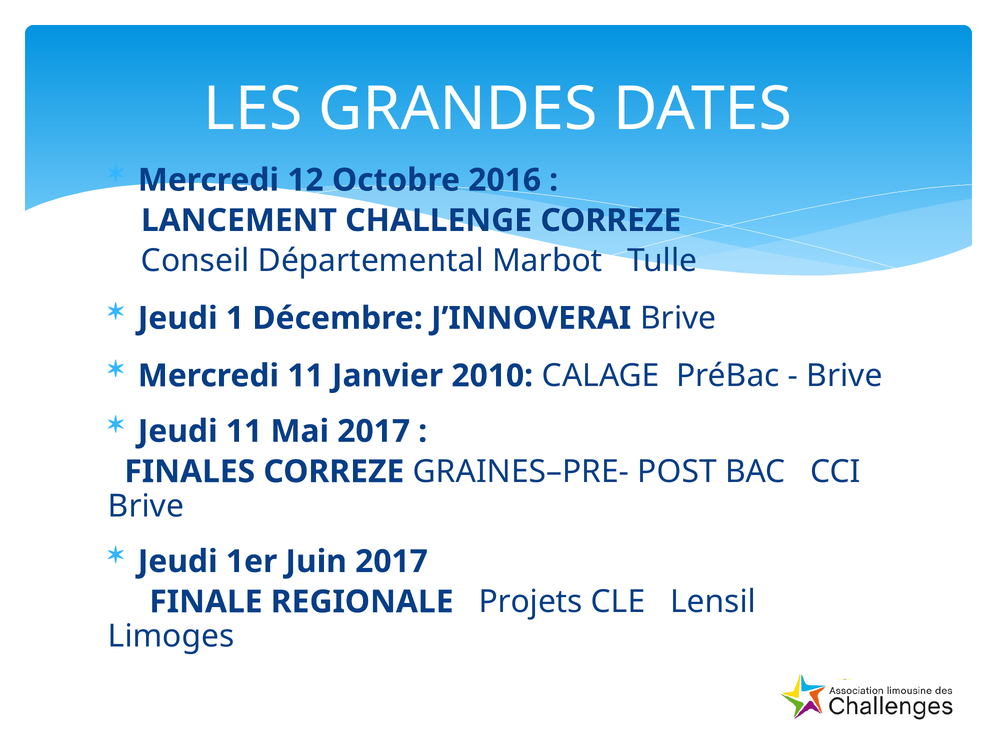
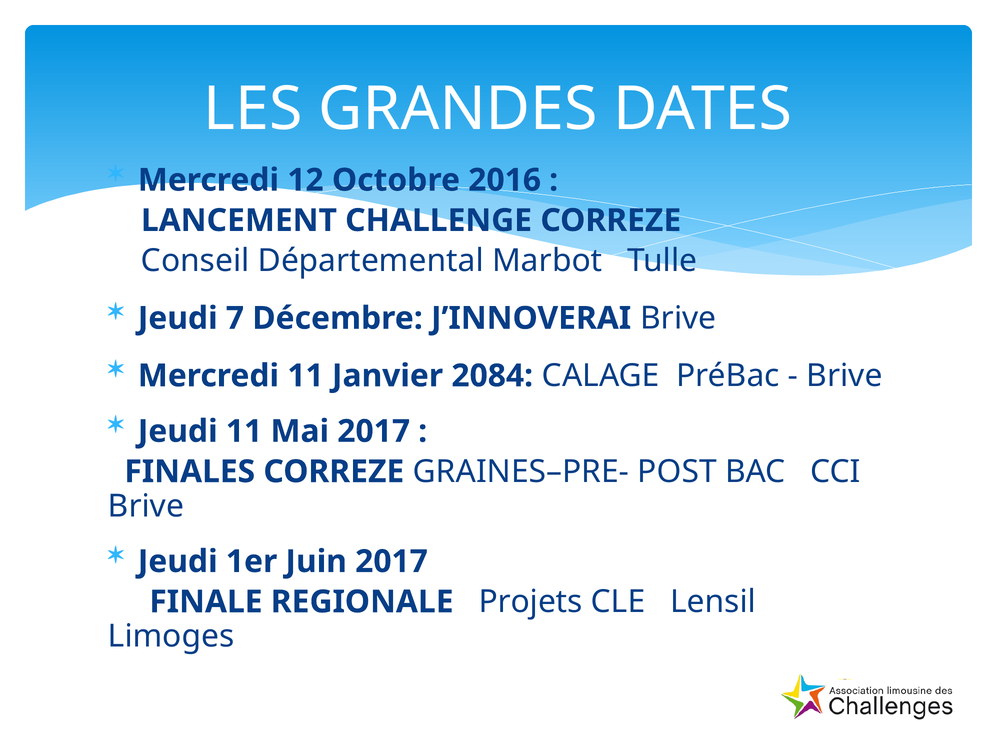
1: 1 -> 7
2010: 2010 -> 2084
